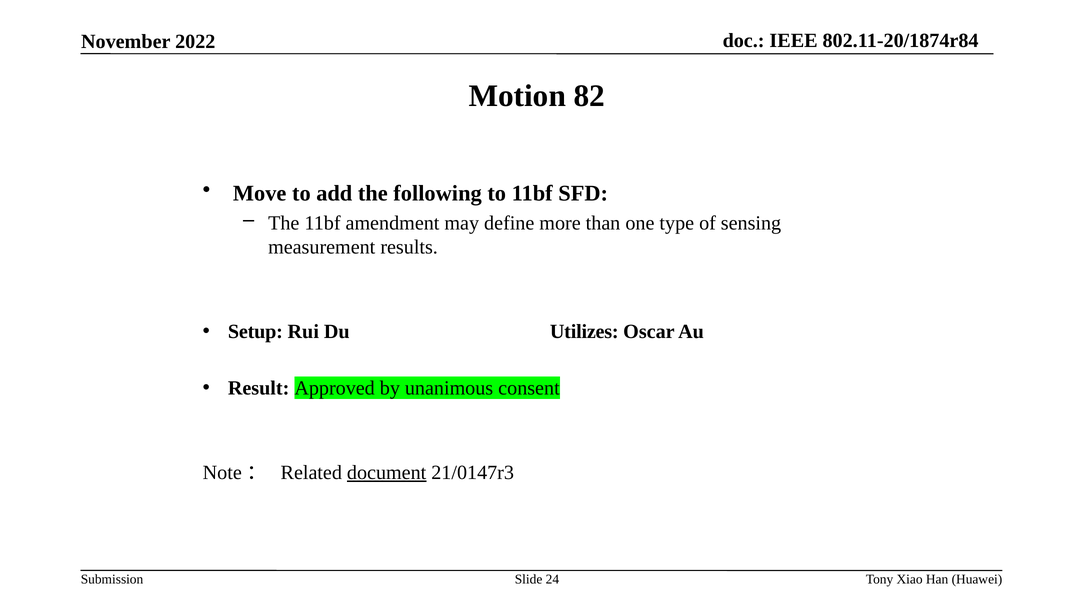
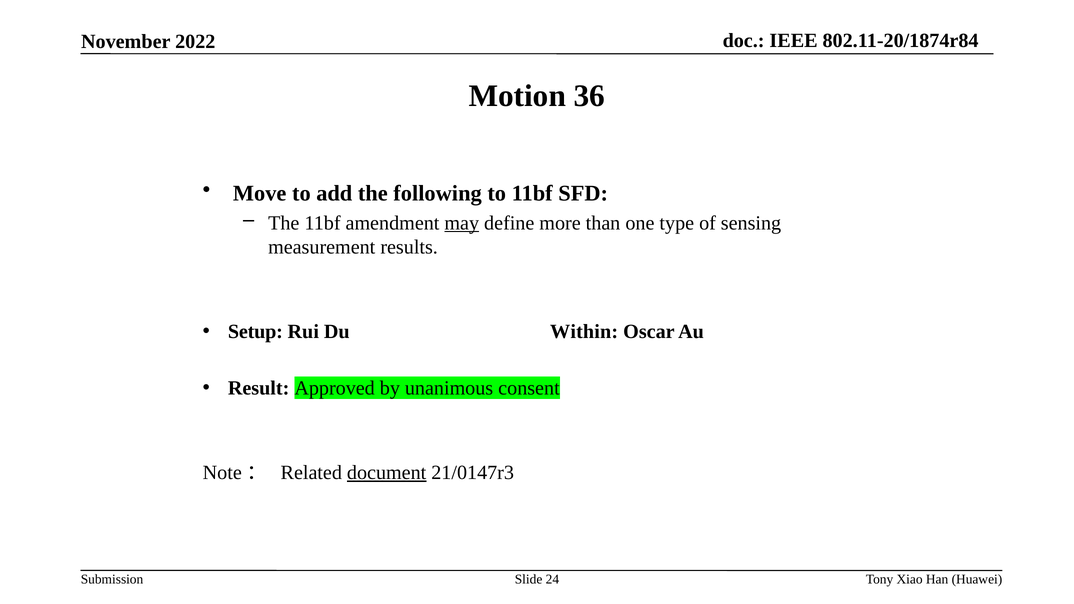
82: 82 -> 36
may underline: none -> present
Utilizes: Utilizes -> Within
